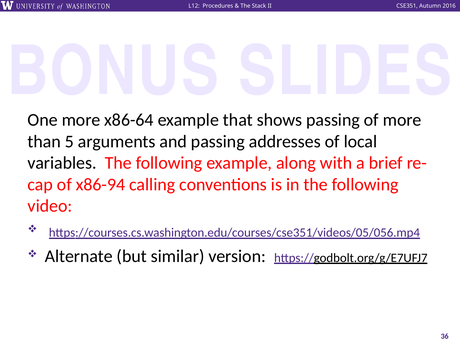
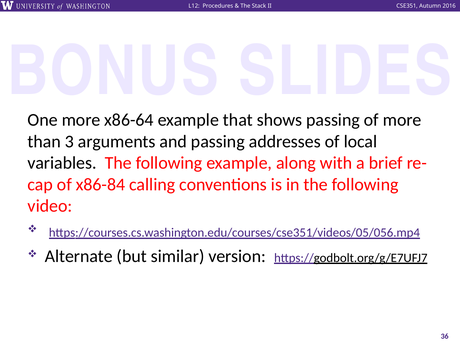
5: 5 -> 3
x86-94: x86-94 -> x86-84
